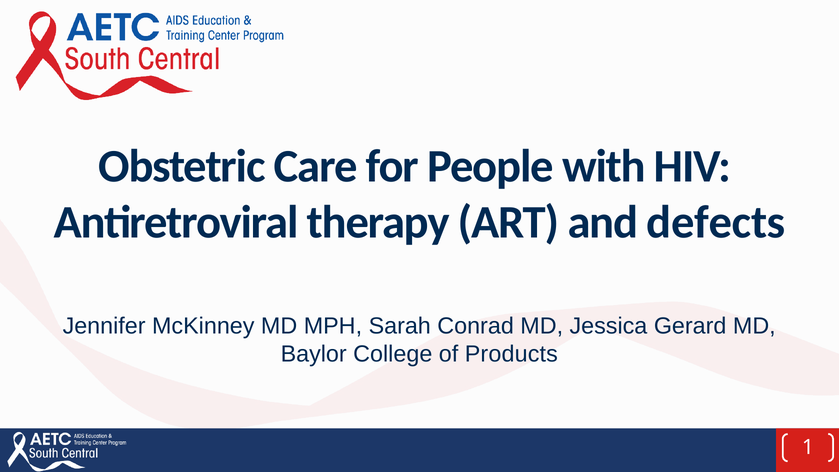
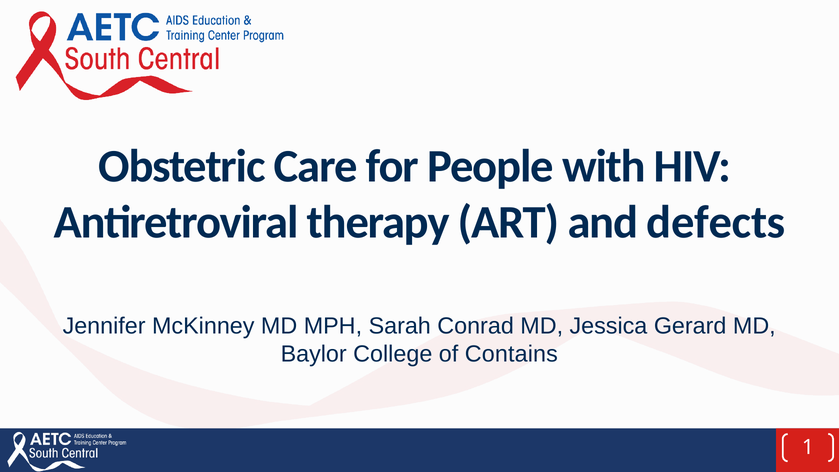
Products: Products -> Contains
